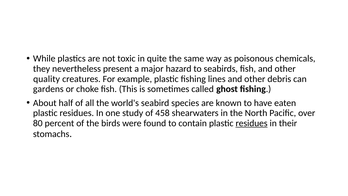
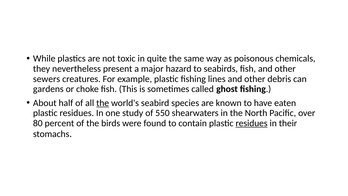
quality: quality -> sewers
the at (103, 103) underline: none -> present
458: 458 -> 550
